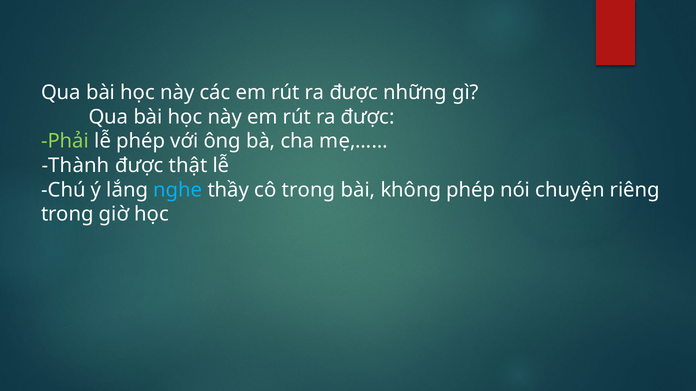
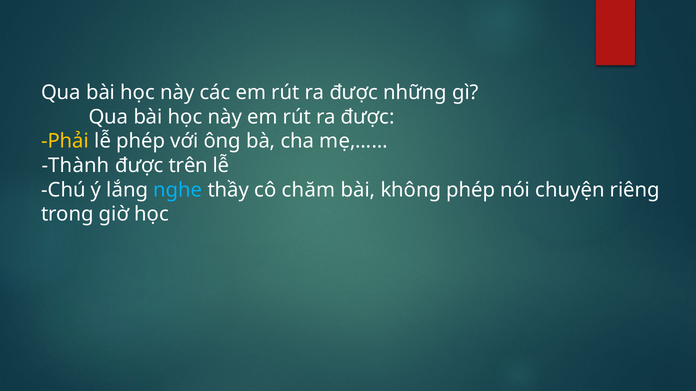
Phải colour: light green -> yellow
thật: thật -> trên
cô trong: trong -> chăm
